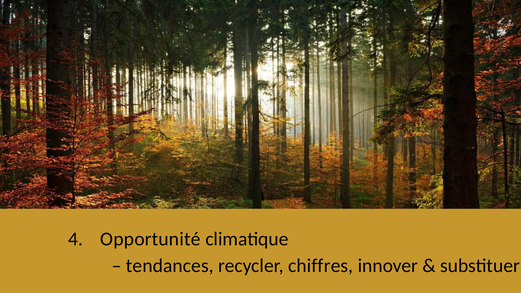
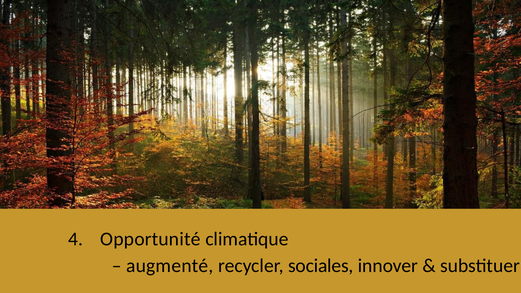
tendances: tendances -> augmenté
chiffres: chiffres -> sociales
